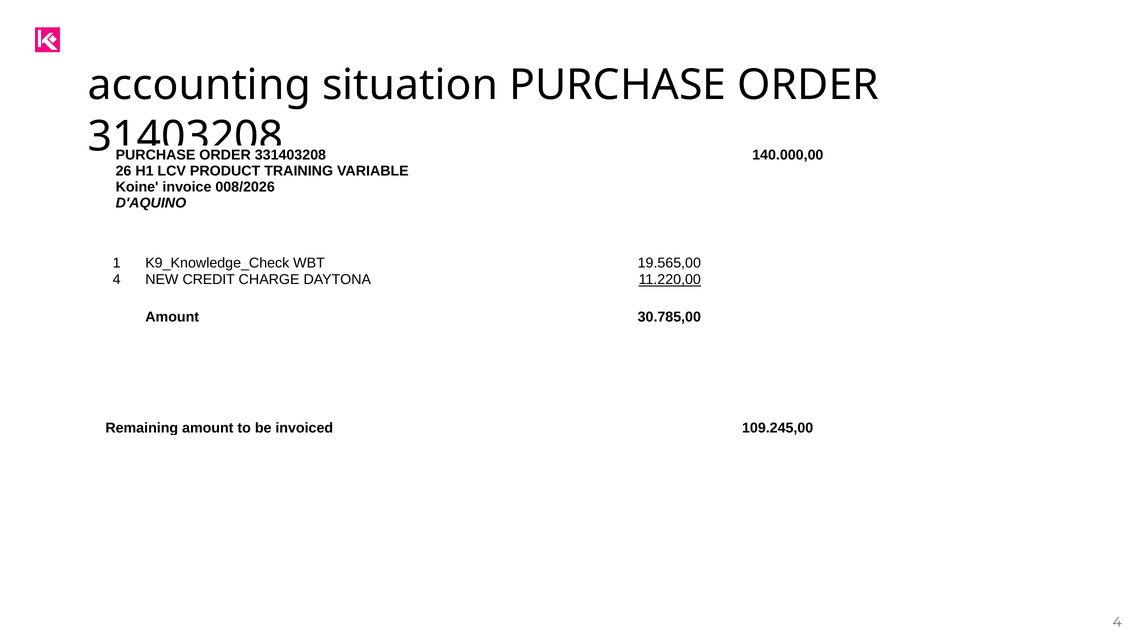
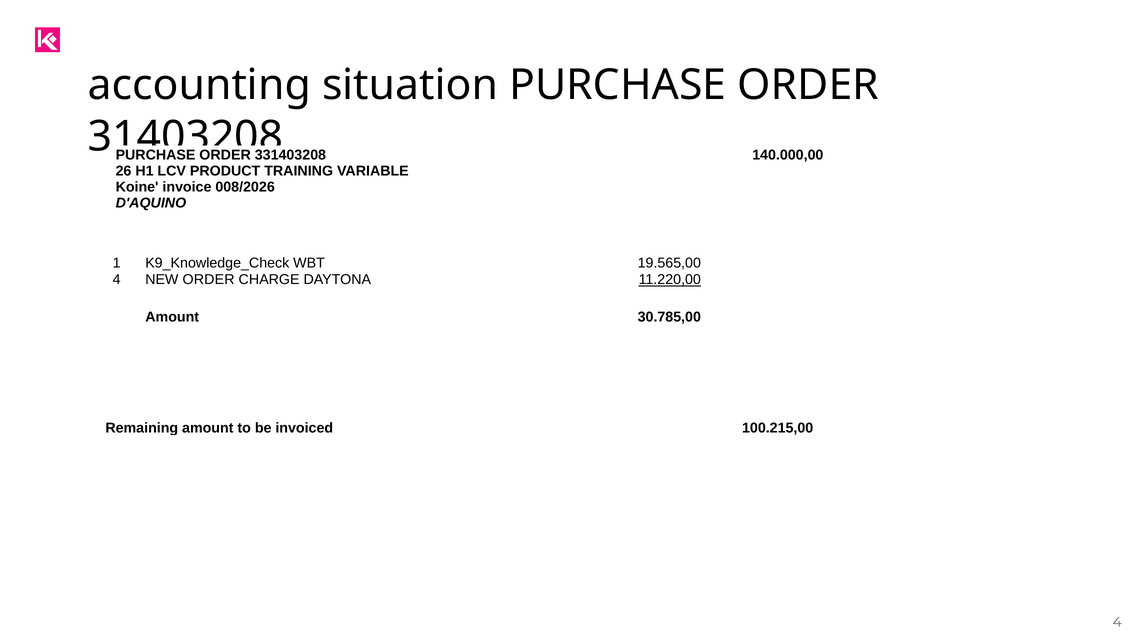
NEW CREDIT: CREDIT -> ORDER
109.245,00: 109.245,00 -> 100.215,00
